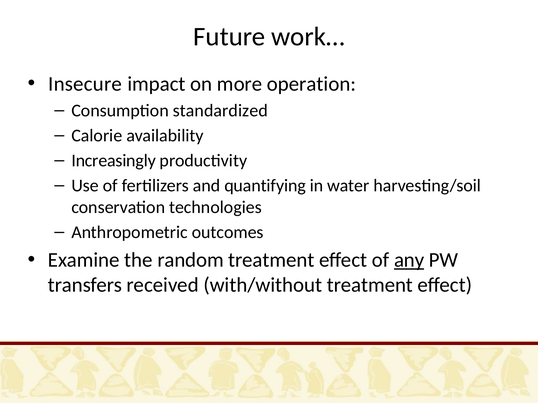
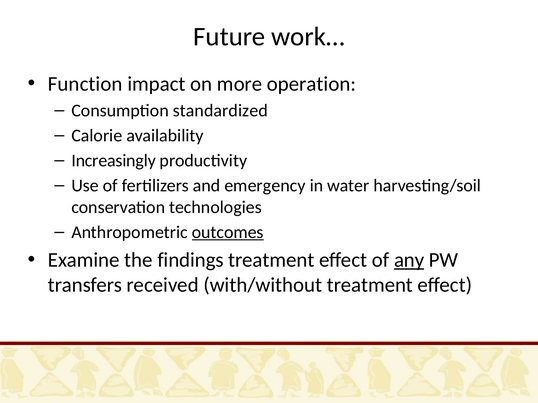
Insecure: Insecure -> Function
quantifying: quantifying -> emergency
outcomes underline: none -> present
random: random -> findings
